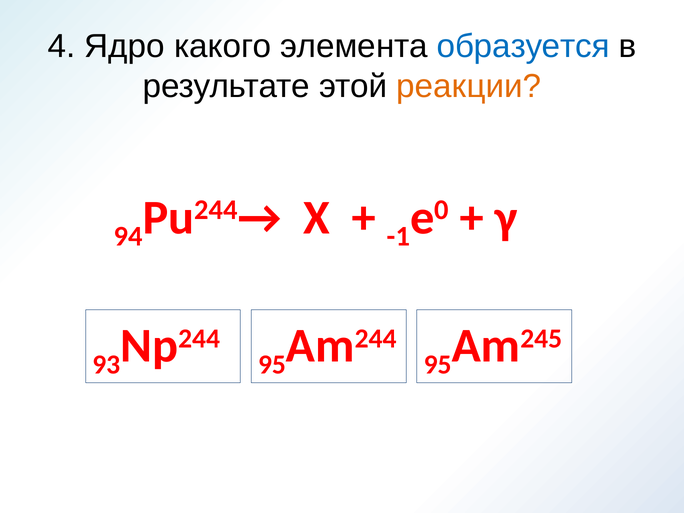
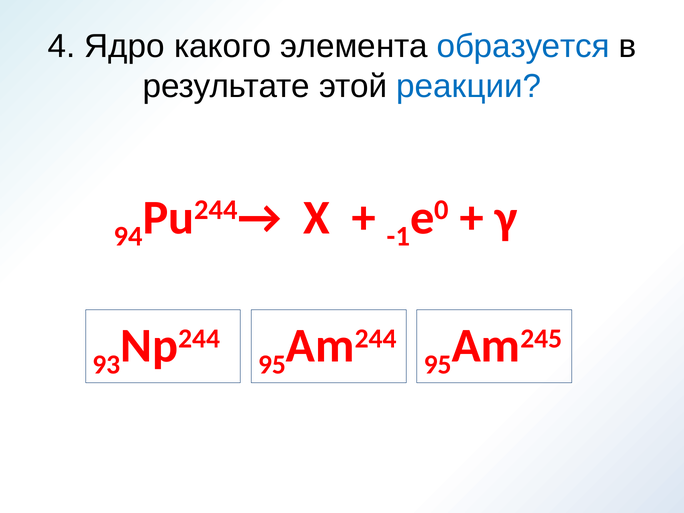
реакции colour: orange -> blue
